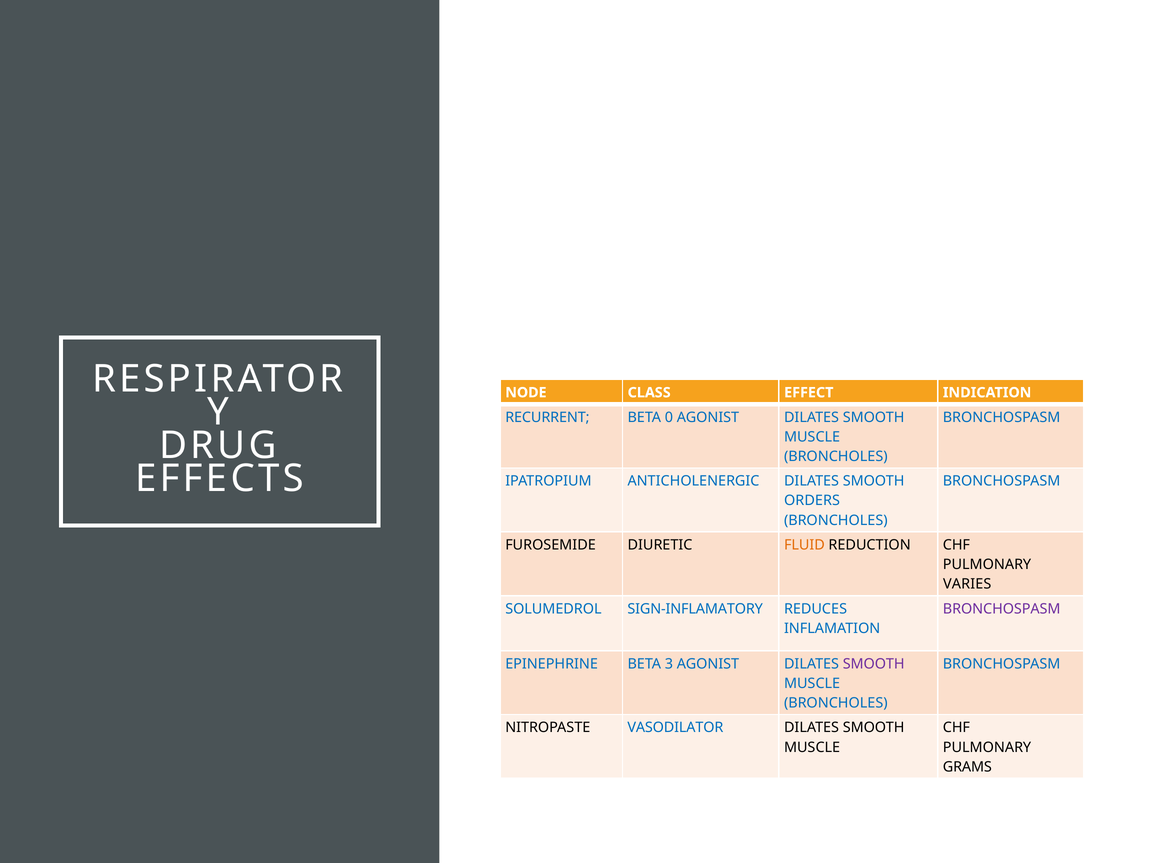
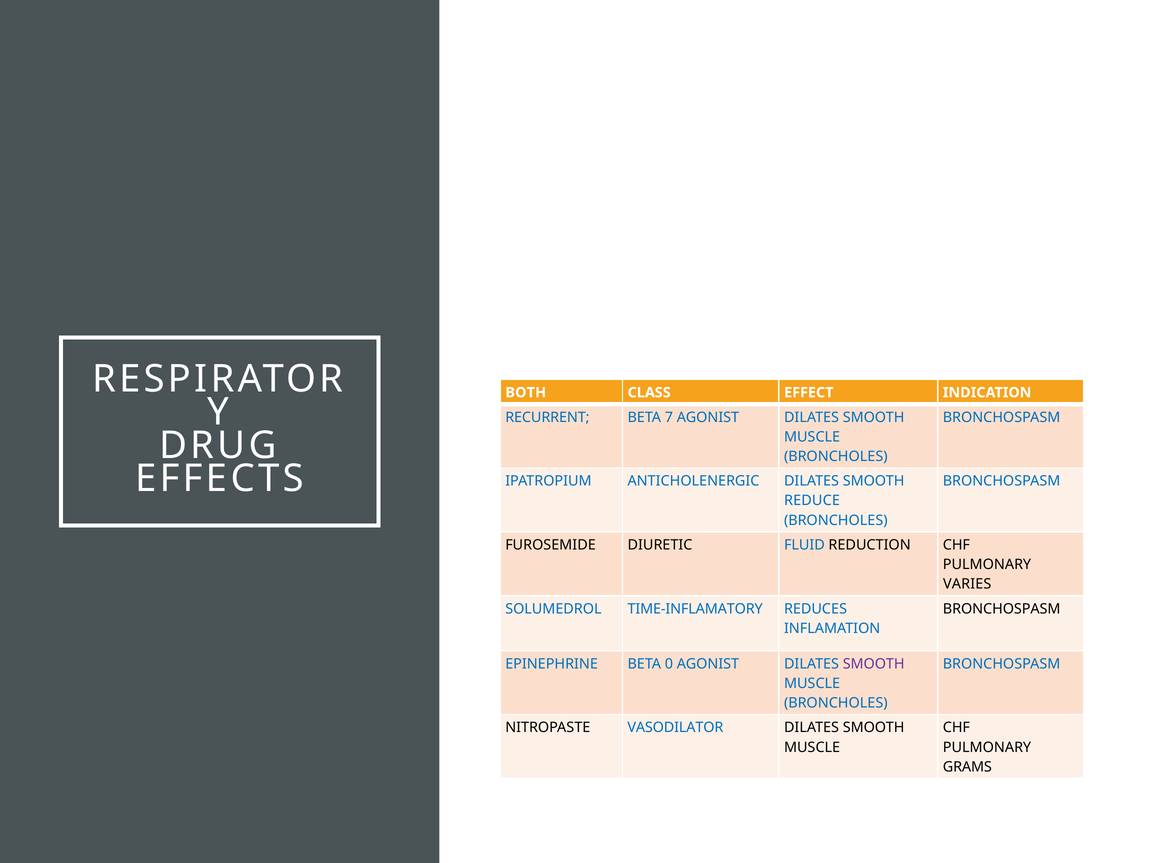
NODE: NODE -> BOTH
0: 0 -> 7
ORDERS: ORDERS -> REDUCE
FLUID colour: orange -> blue
SIGN-INFLAMATORY: SIGN-INFLAMATORY -> TIME-INFLAMATORY
BRONCHOSPASM at (1002, 609) colour: purple -> black
3: 3 -> 0
